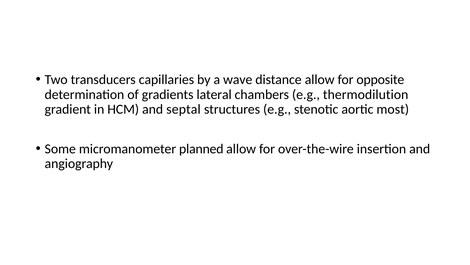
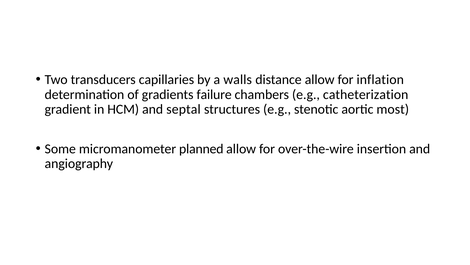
wave: wave -> walls
opposite: opposite -> inflation
lateral: lateral -> failure
thermodilution: thermodilution -> catheterization
